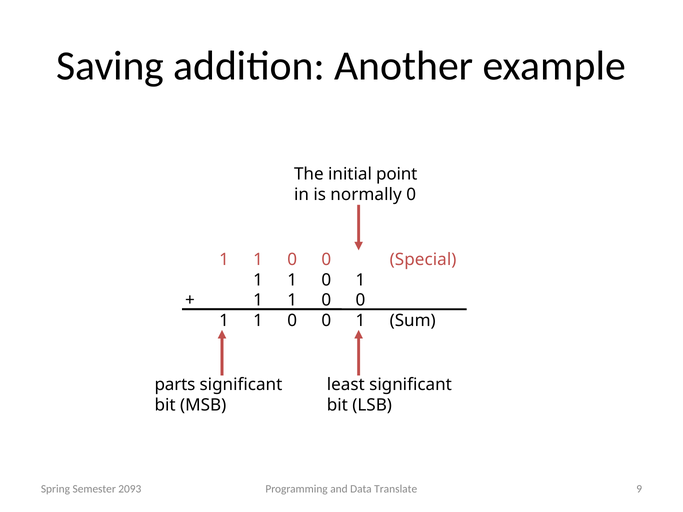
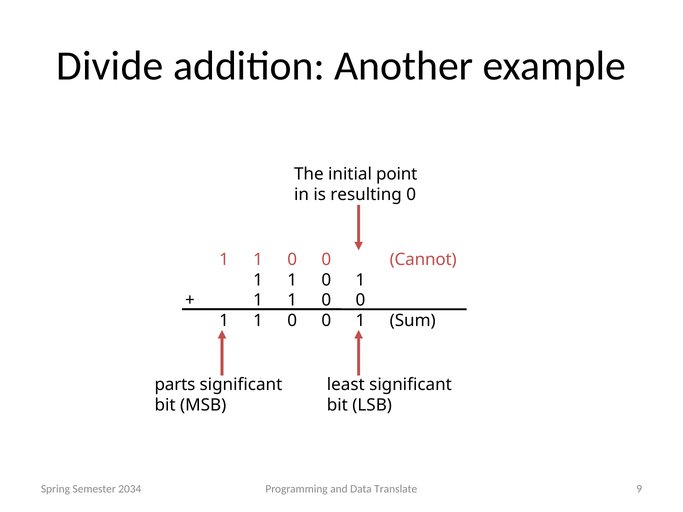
Saving: Saving -> Divide
normally: normally -> resulting
Special: Special -> Cannot
2093: 2093 -> 2034
